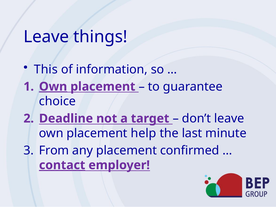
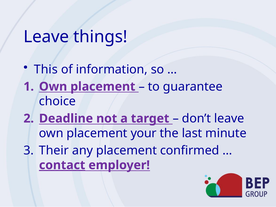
Own at (53, 87) underline: present -> none
help: help -> your
From: From -> Their
